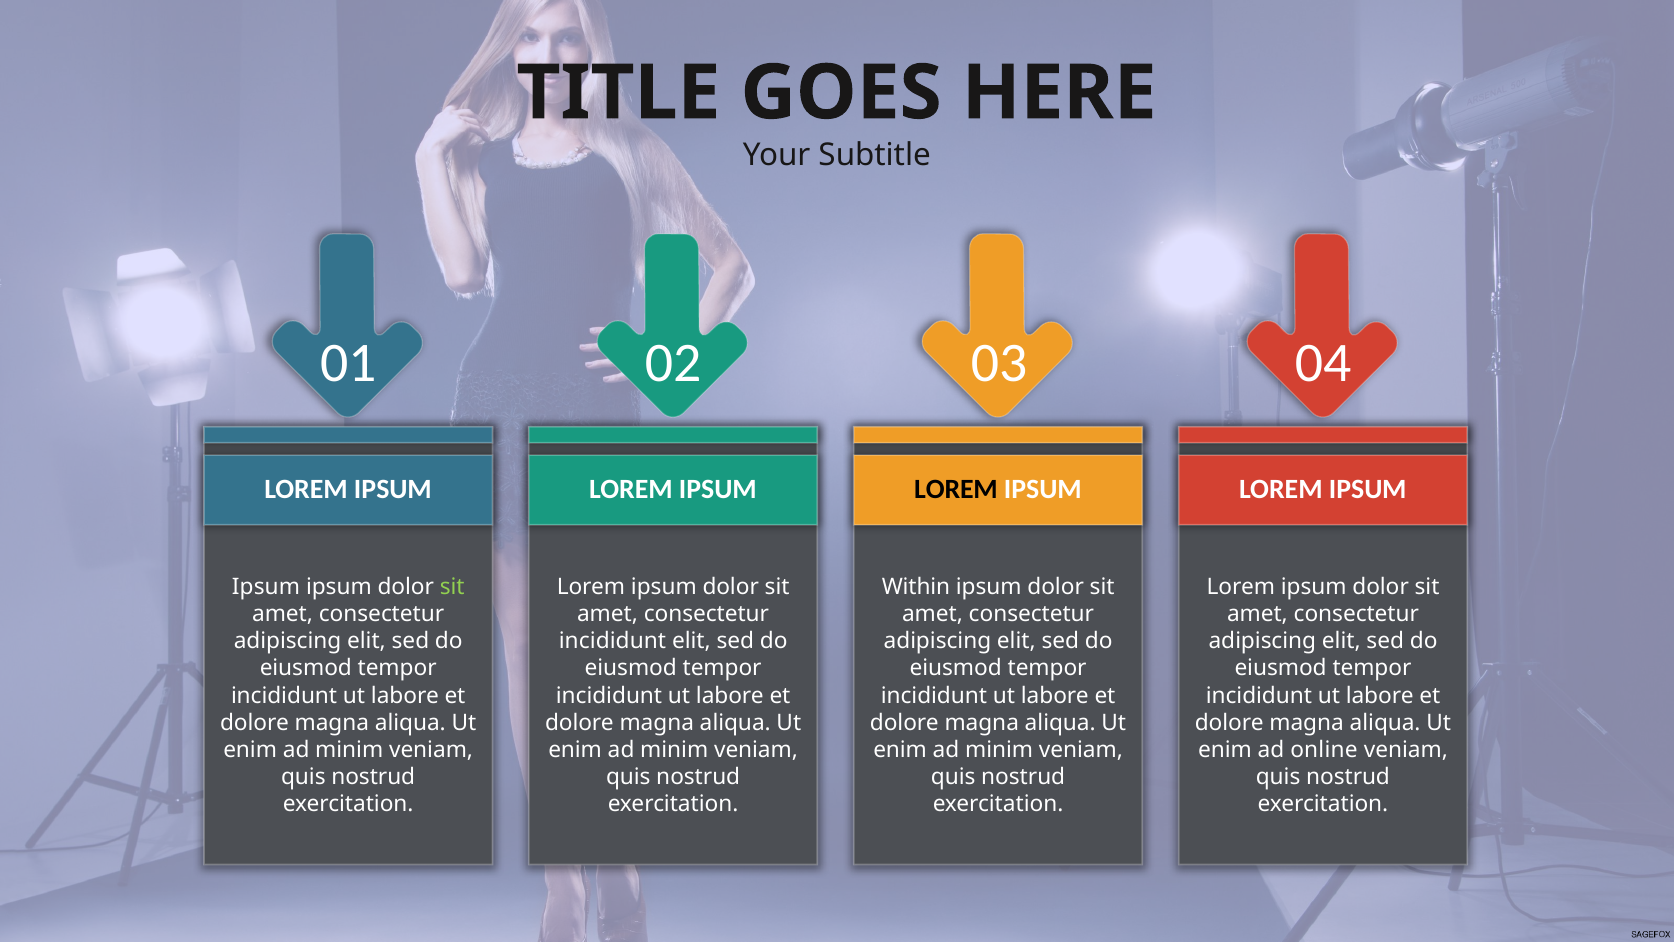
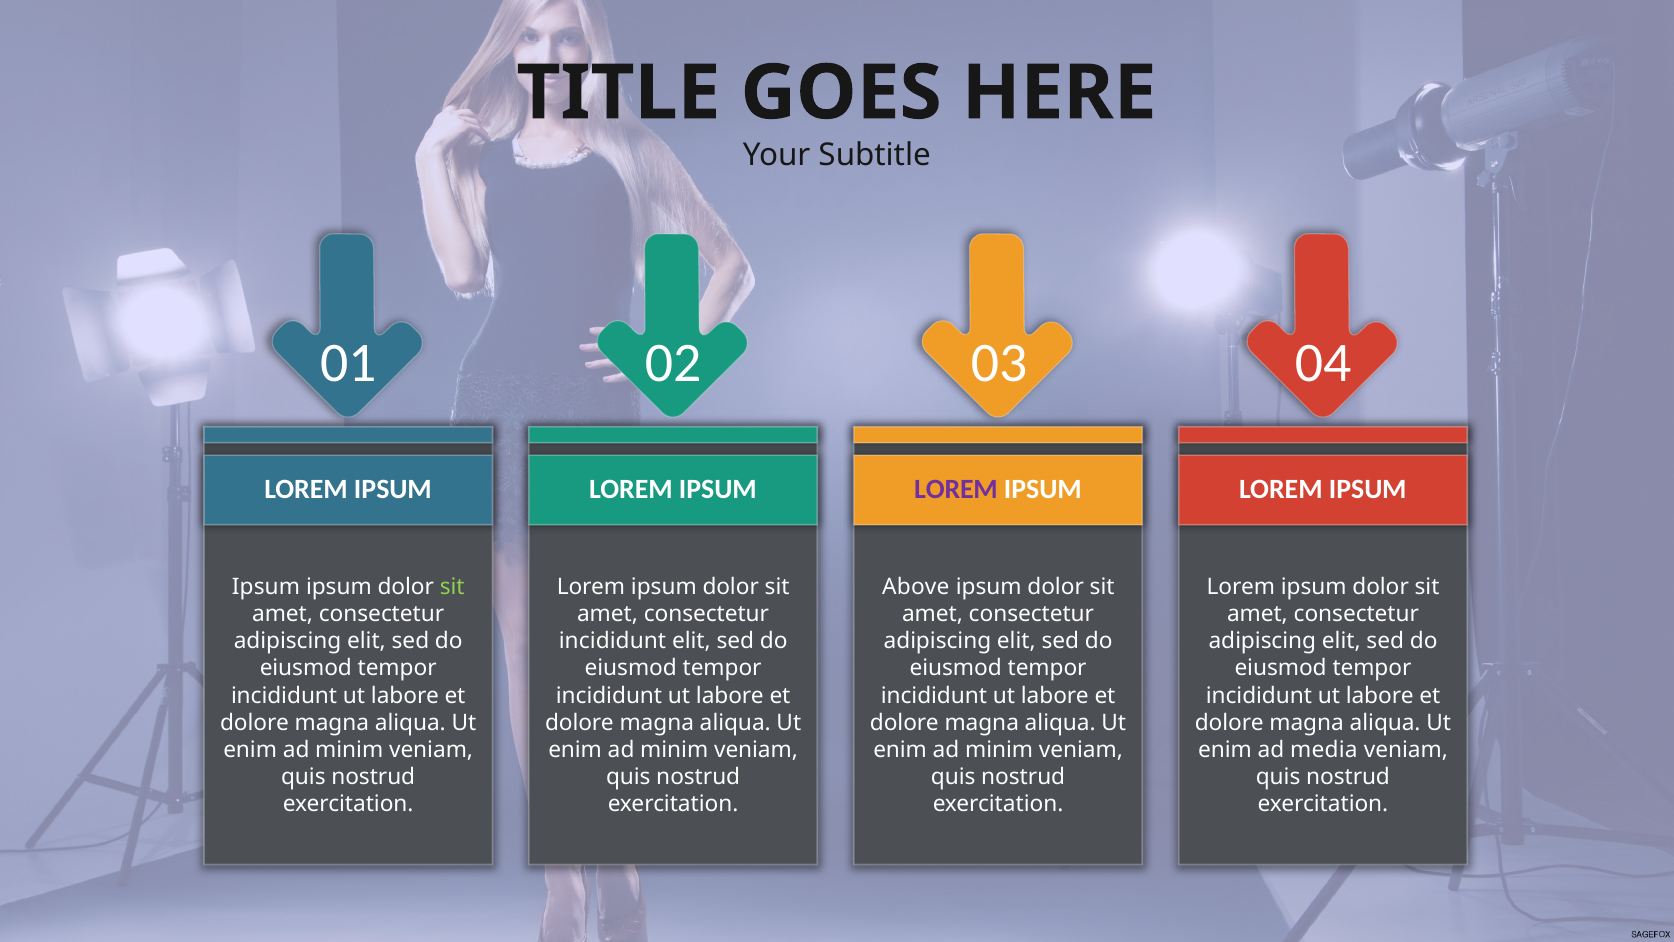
LOREM at (956, 489) colour: black -> purple
Within: Within -> Above
online: online -> media
